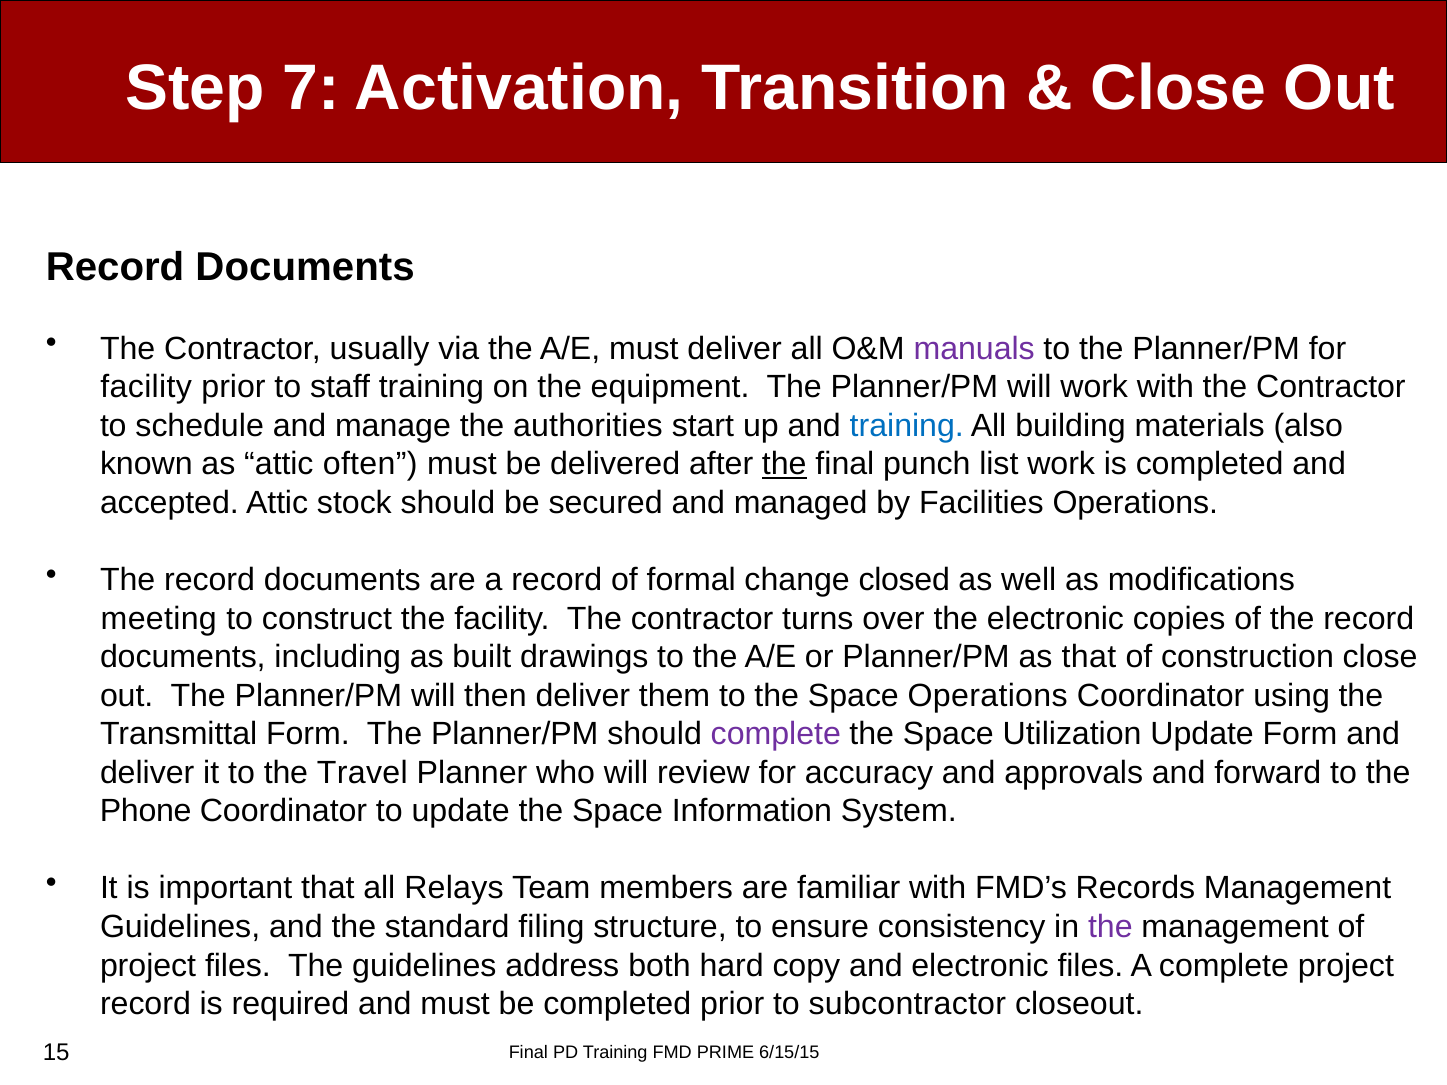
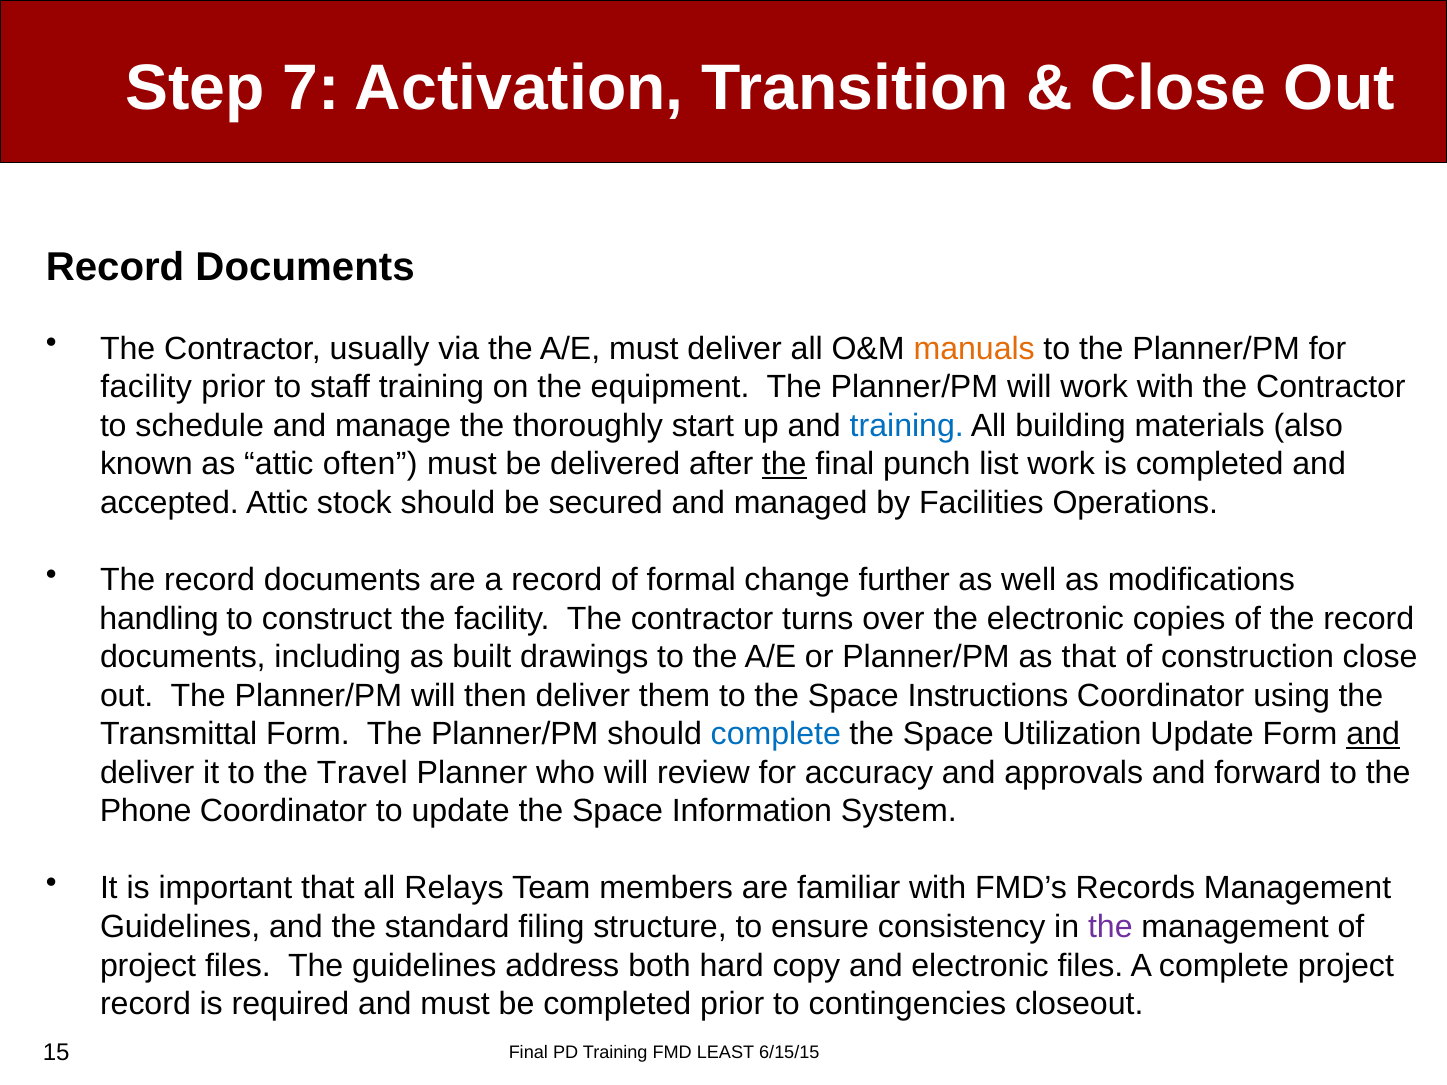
manuals colour: purple -> orange
authorities: authorities -> thoroughly
closed: closed -> further
meeting: meeting -> handling
Space Operations: Operations -> Instructions
complete at (776, 734) colour: purple -> blue
and at (1373, 734) underline: none -> present
subcontractor: subcontractor -> contingencies
PRIME: PRIME -> LEAST
